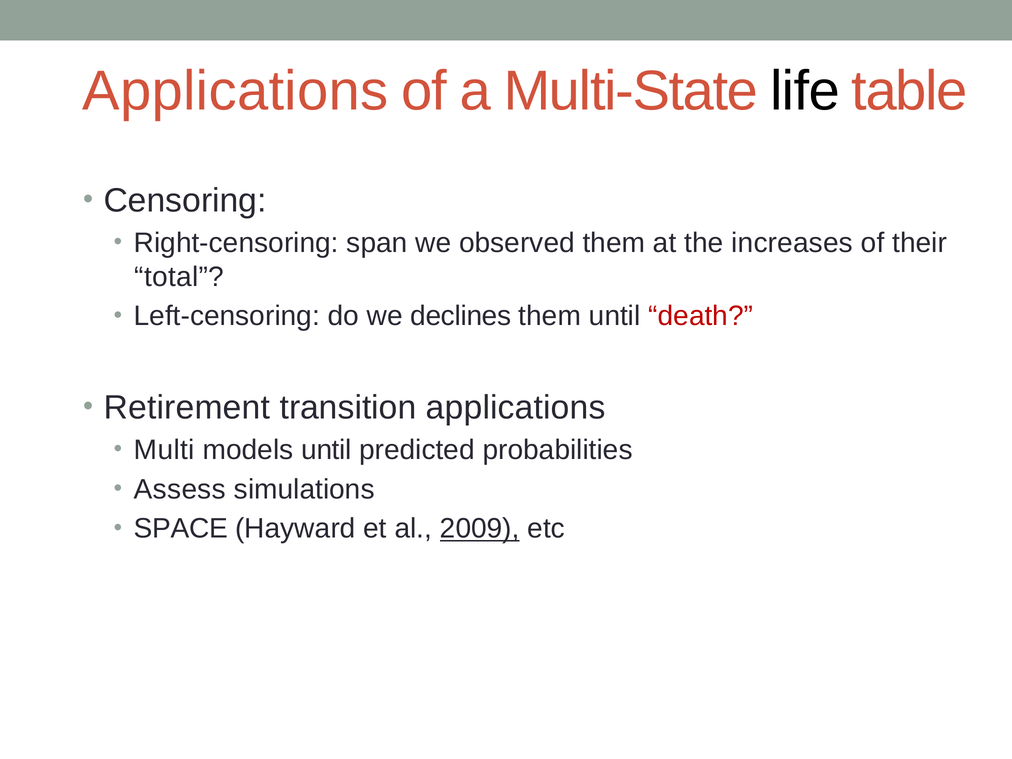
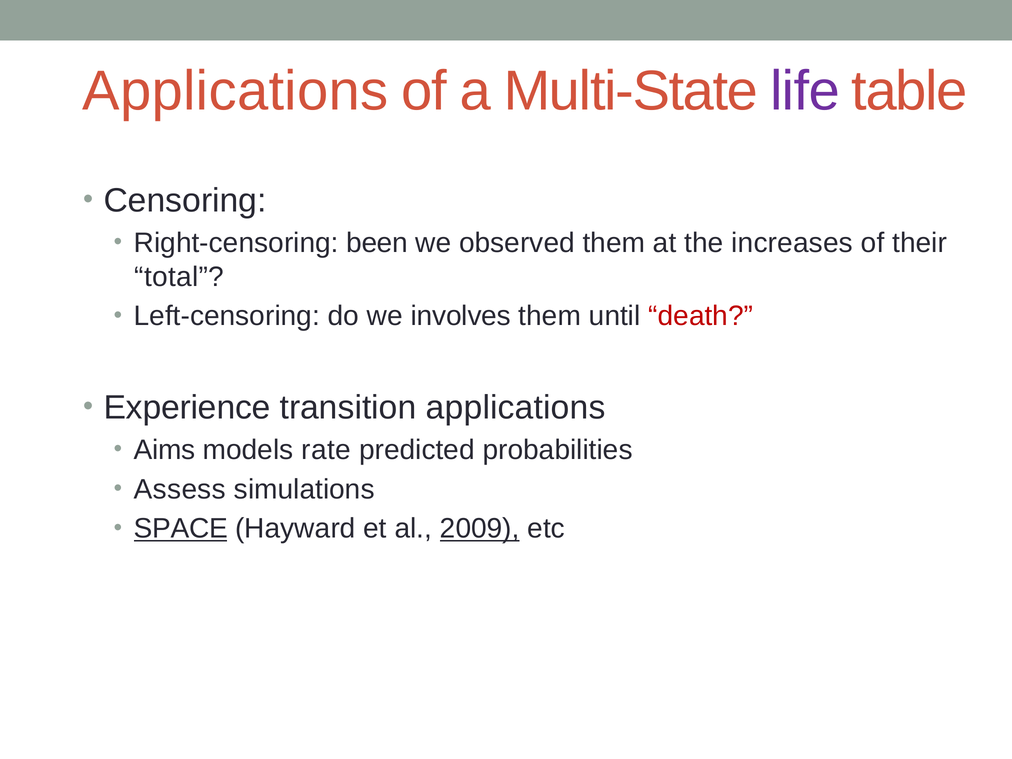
life colour: black -> purple
span: span -> been
declines: declines -> involves
Retirement: Retirement -> Experience
Multi: Multi -> Aims
models until: until -> rate
SPACE underline: none -> present
